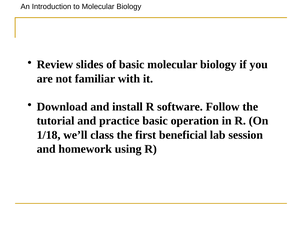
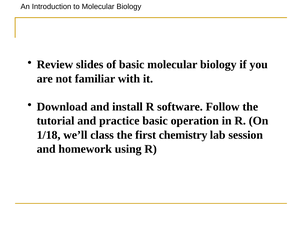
beneficial: beneficial -> chemistry
